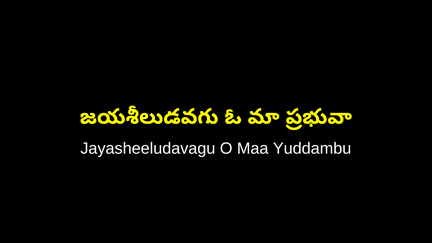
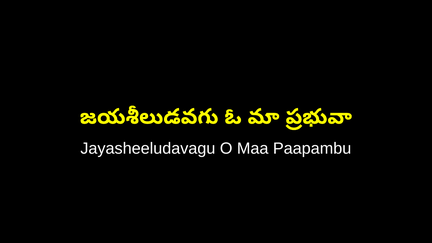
Yuddambu: Yuddambu -> Paapambu
